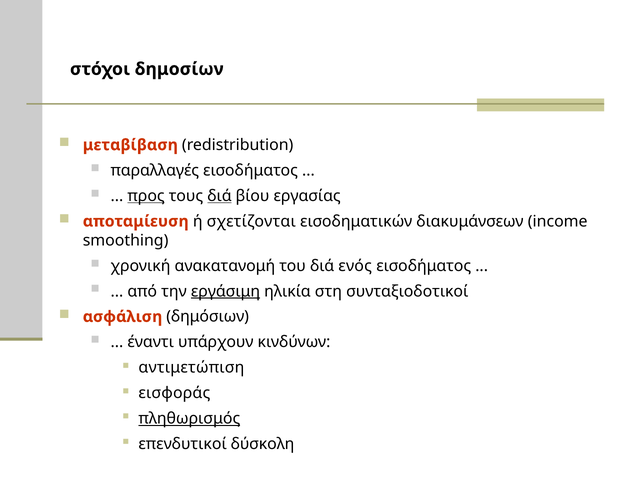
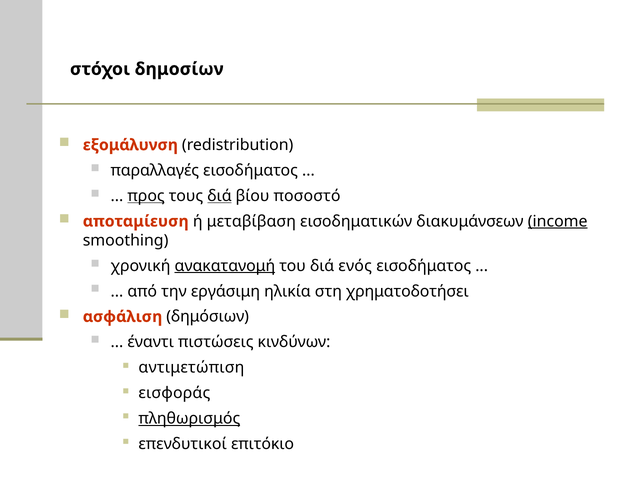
μεταβίβαση: μεταβίβαση -> εξομάλυνση
εργασίας: εργασίας -> ποσοστό
σχετίζονται: σχετίζονται -> μεταβίβαση
income underline: none -> present
ανακατανομή underline: none -> present
εργάσιμη underline: present -> none
συνταξιοδοτικοί: συνταξιοδοτικοί -> χρηματοδοτήσει
υπάρχουν: υπάρχουν -> πιστώσεις
δύσκολη: δύσκολη -> επιτόκιο
